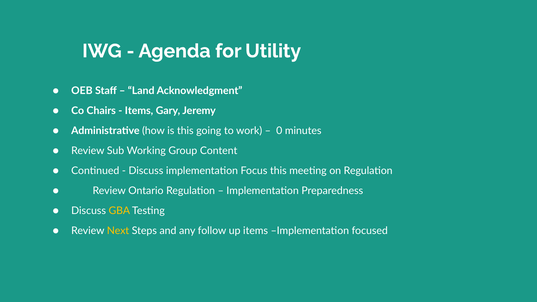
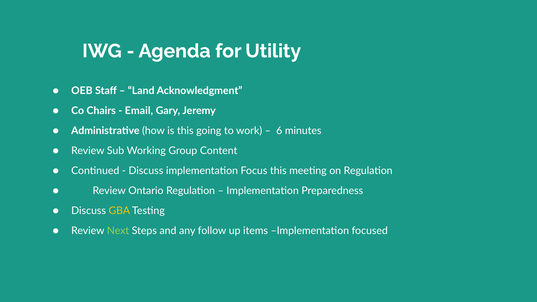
Items at (139, 111): Items -> Email
0: 0 -> 6
Next colour: yellow -> light green
